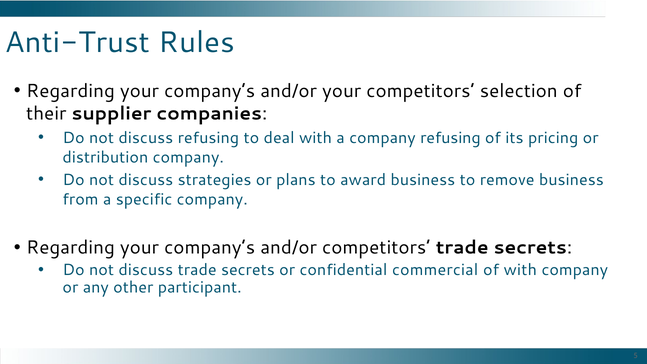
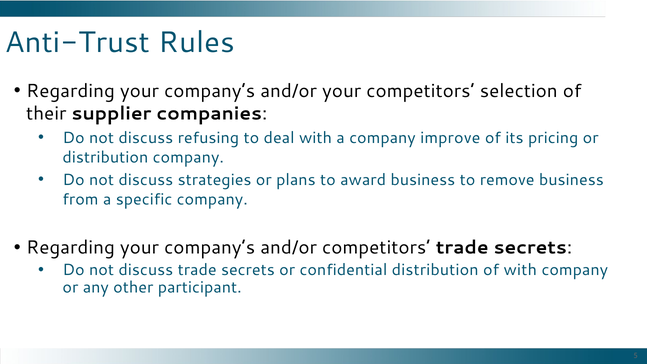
company refusing: refusing -> improve
confidential commercial: commercial -> distribution
